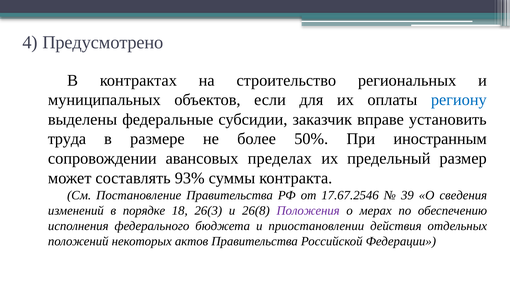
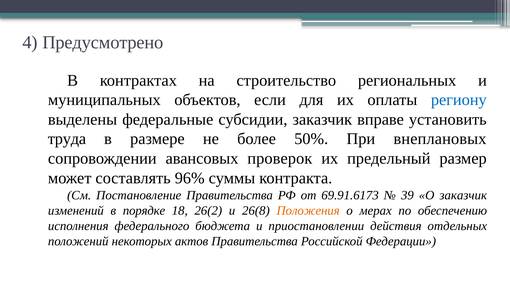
иностранным: иностранным -> внеплановых
пределах: пределах -> проверок
93%: 93% -> 96%
17.67.2546: 17.67.2546 -> 69.91.6173
О сведения: сведения -> заказчик
26(3: 26(3 -> 26(2
Положения colour: purple -> orange
